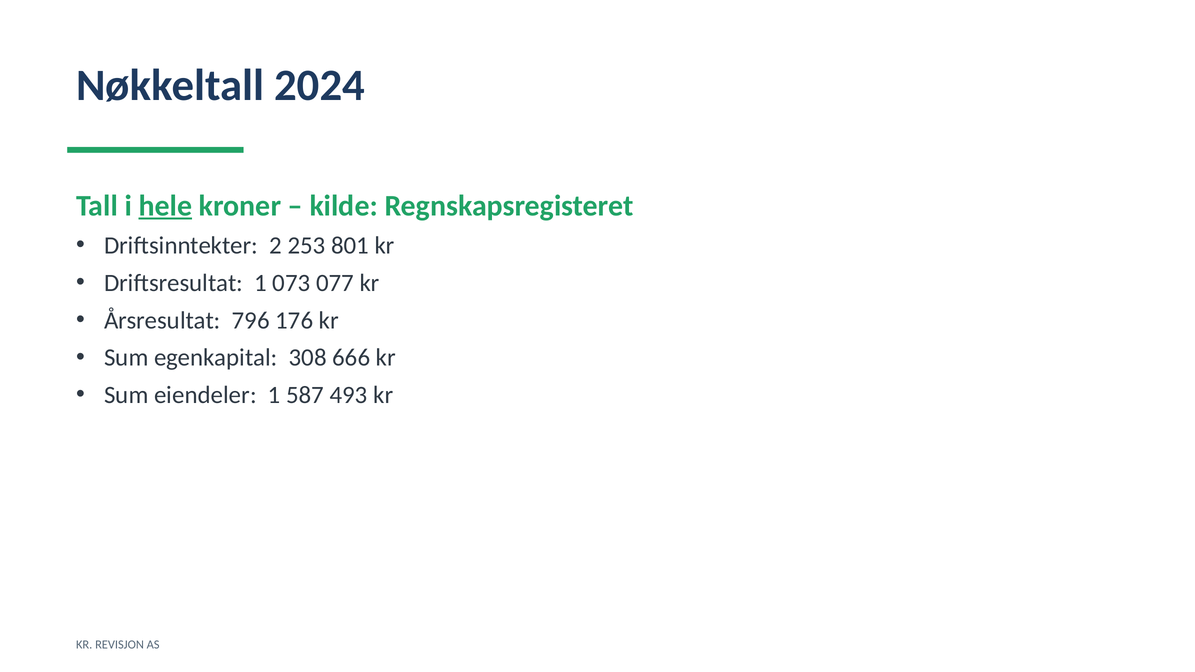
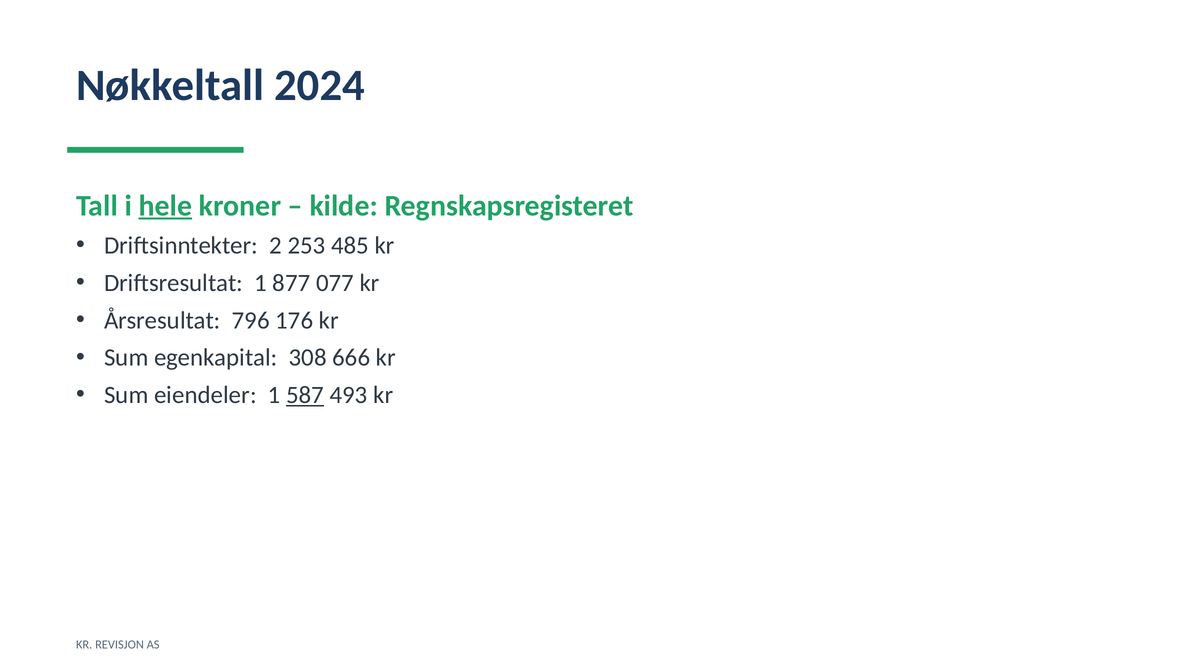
801: 801 -> 485
073: 073 -> 877
587 underline: none -> present
